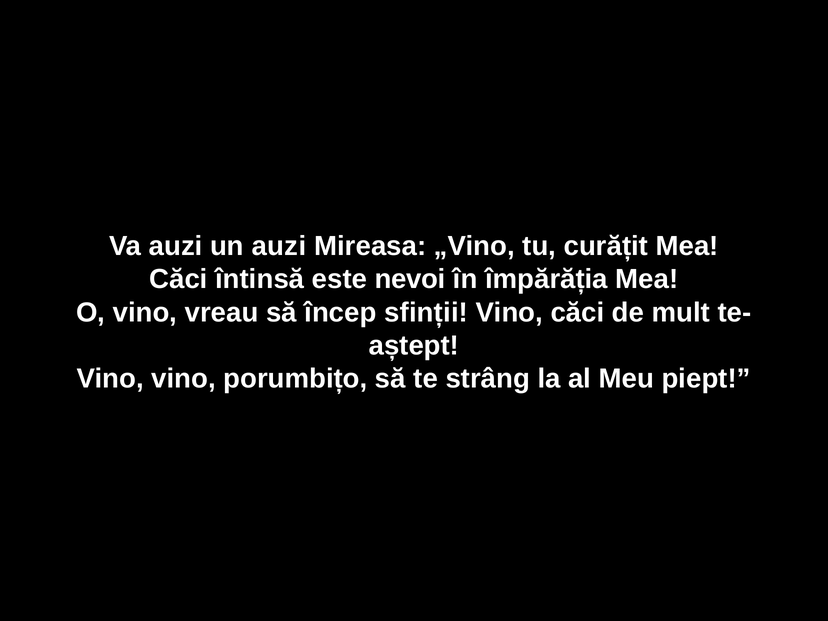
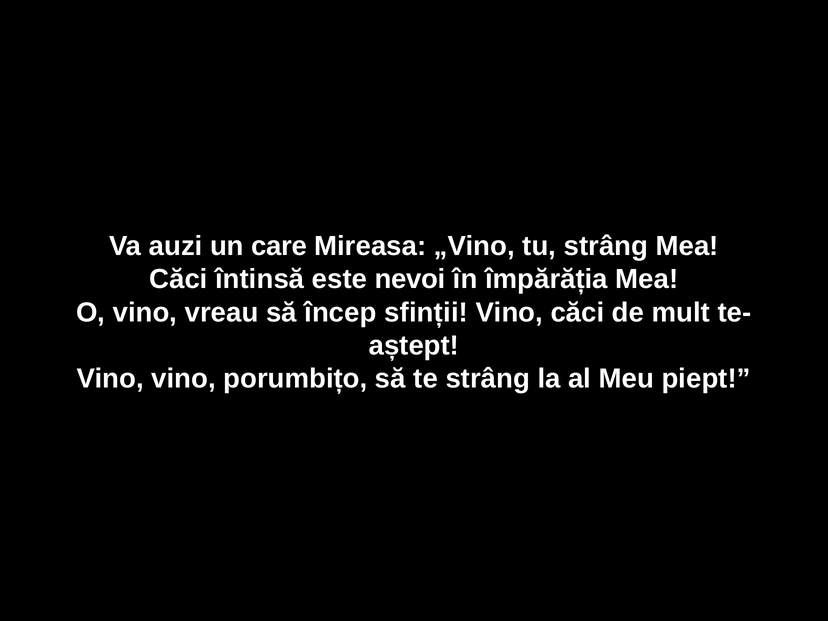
un auzi: auzi -> care
tu curățit: curățit -> strâng
